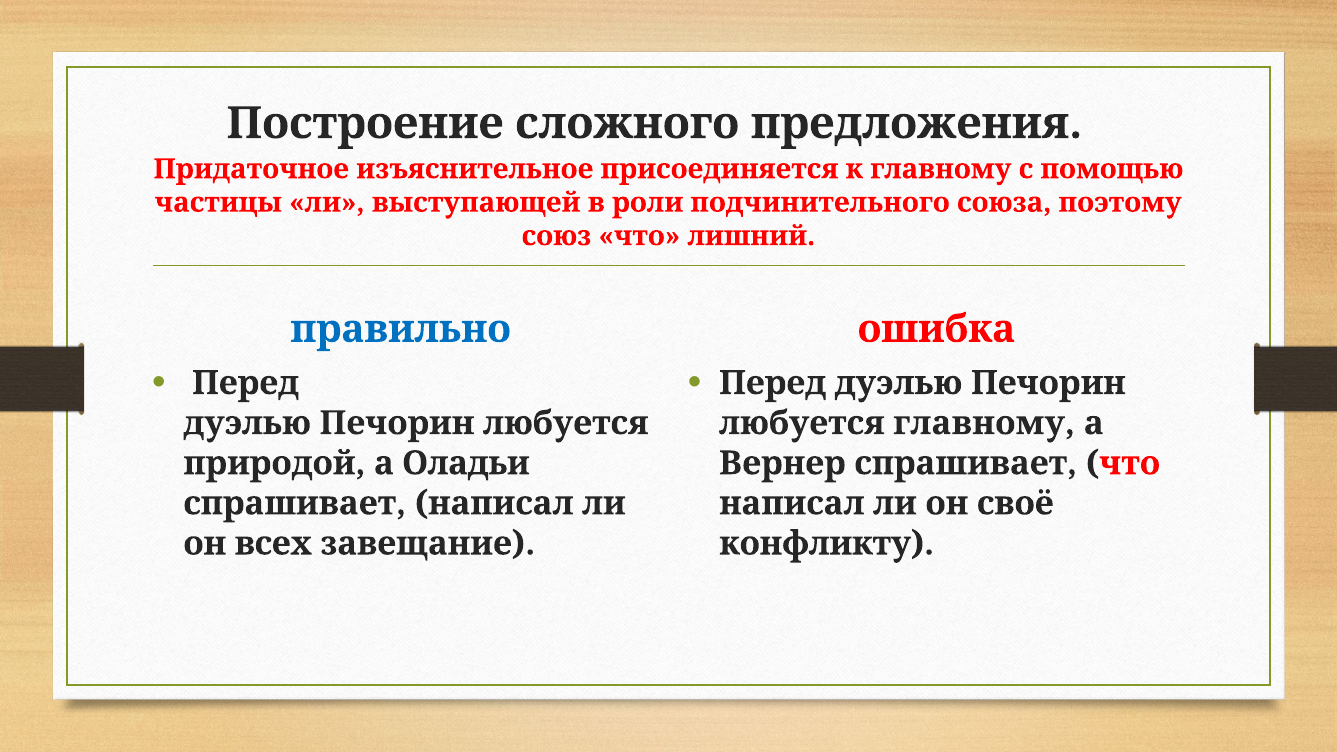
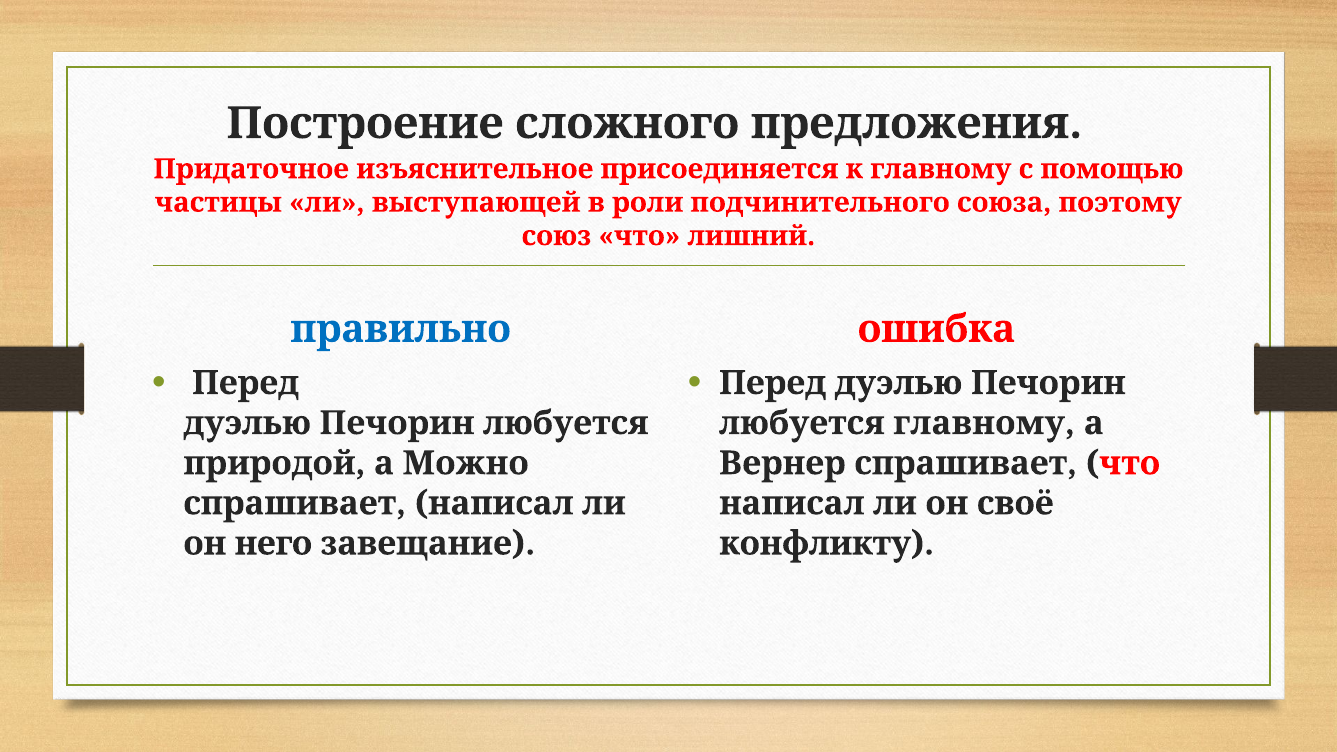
Оладьи: Оладьи -> Можно
всех: всех -> него
